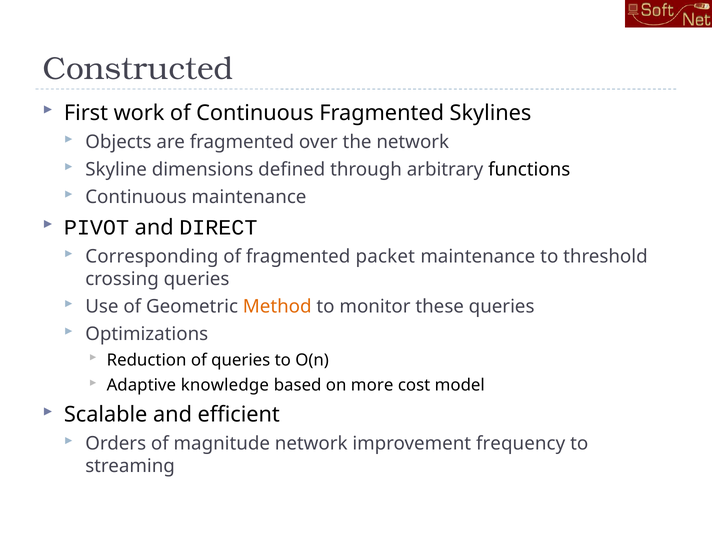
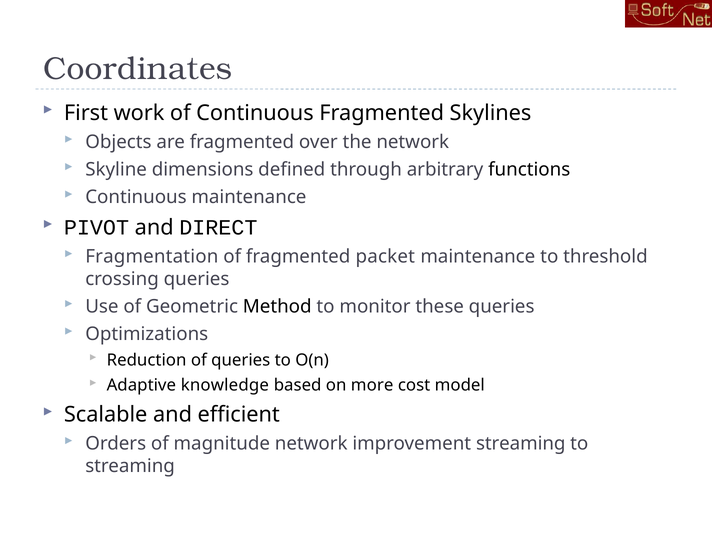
Constructed: Constructed -> Coordinates
Corresponding: Corresponding -> Fragmentation
Method colour: orange -> black
improvement frequency: frequency -> streaming
